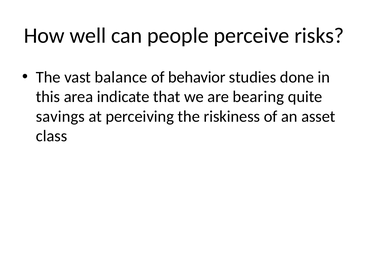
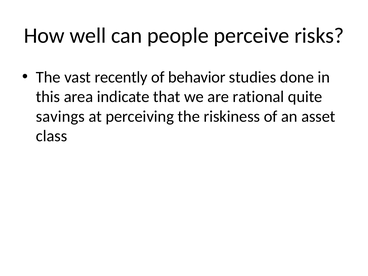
balance: balance -> recently
bearing: bearing -> rational
